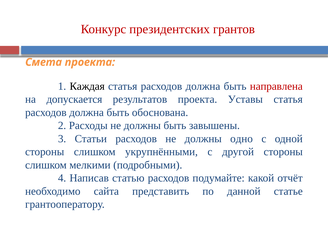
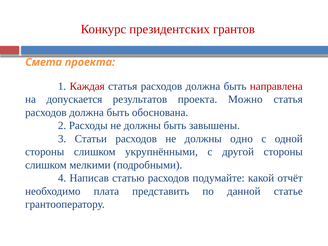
Каждая colour: black -> red
Уставы: Уставы -> Можно
сайта: сайта -> плата
